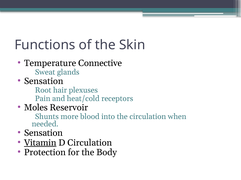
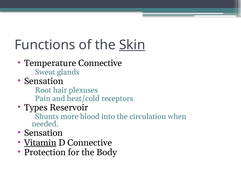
Skin underline: none -> present
Moles: Moles -> Types
D Circulation: Circulation -> Connective
